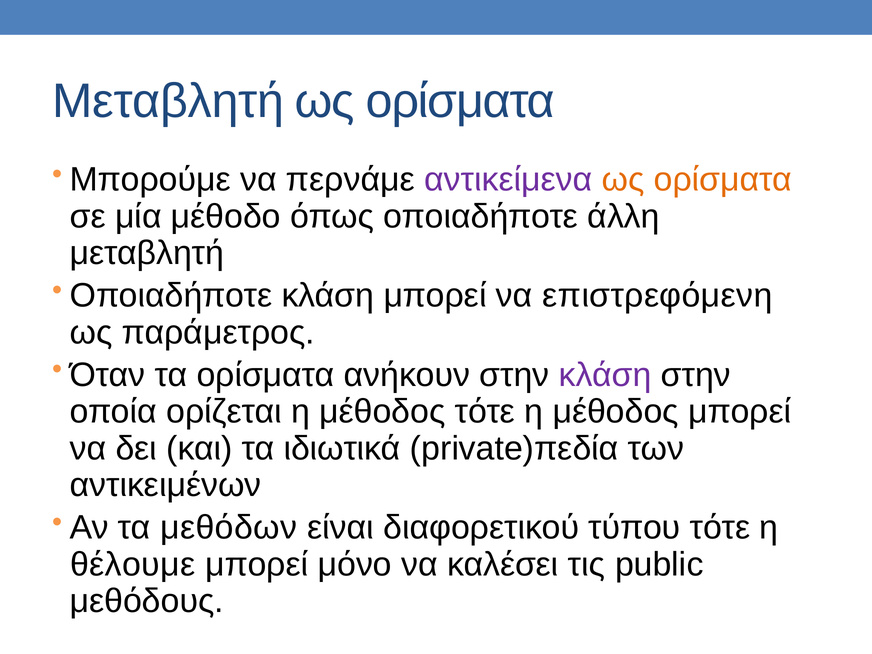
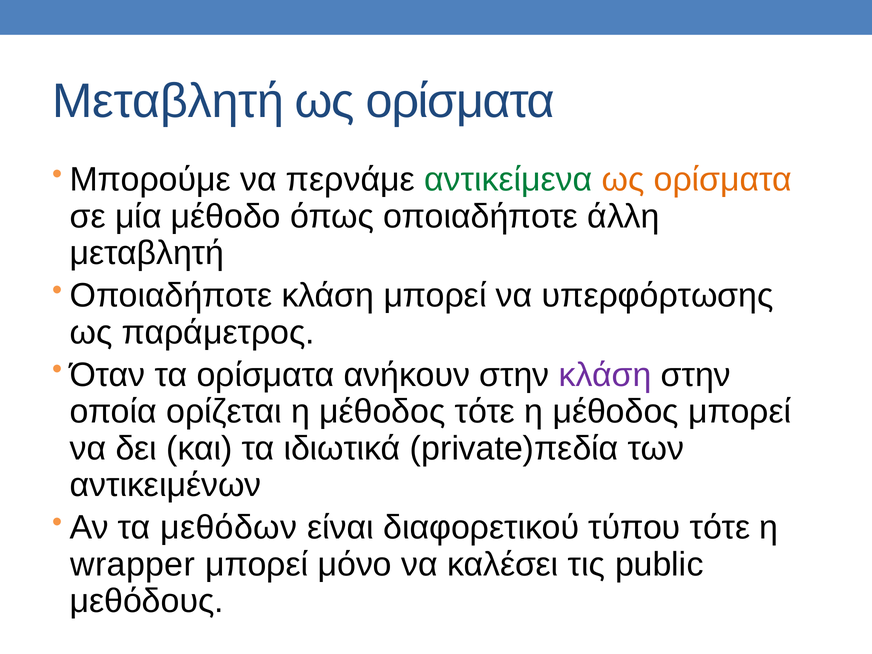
αντικείμενα colour: purple -> green
επιστρεφόμενη: επιστρεφόμενη -> υπερφόρτωσης
θέλουμε: θέλουμε -> wrapper
